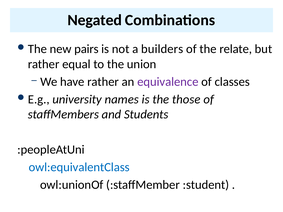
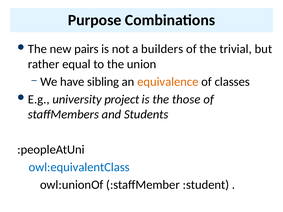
Negated: Negated -> Purpose
relate: relate -> trivial
have rather: rather -> sibling
equivalence colour: purple -> orange
names: names -> project
